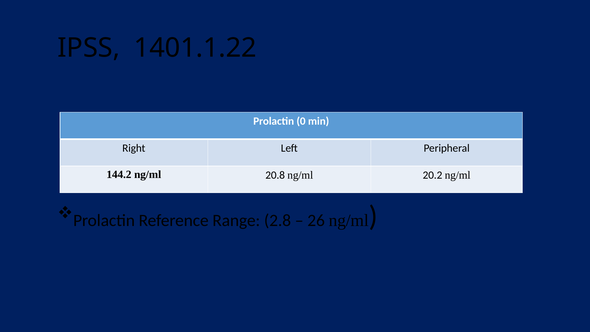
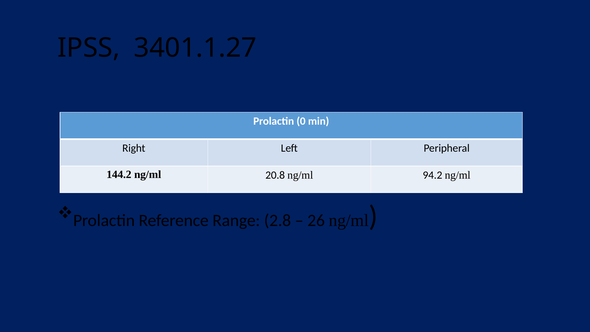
1401.1.22: 1401.1.22 -> 3401.1.27
20.2: 20.2 -> 94.2
